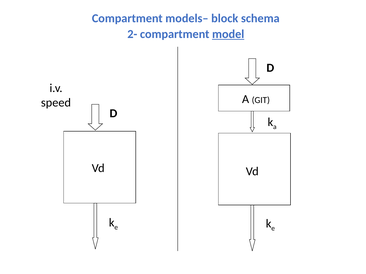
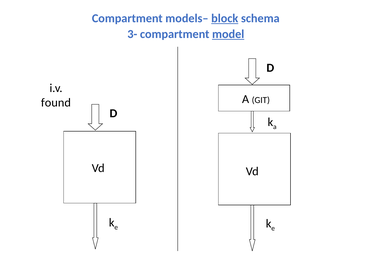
block underline: none -> present
2-: 2- -> 3-
speed: speed -> found
